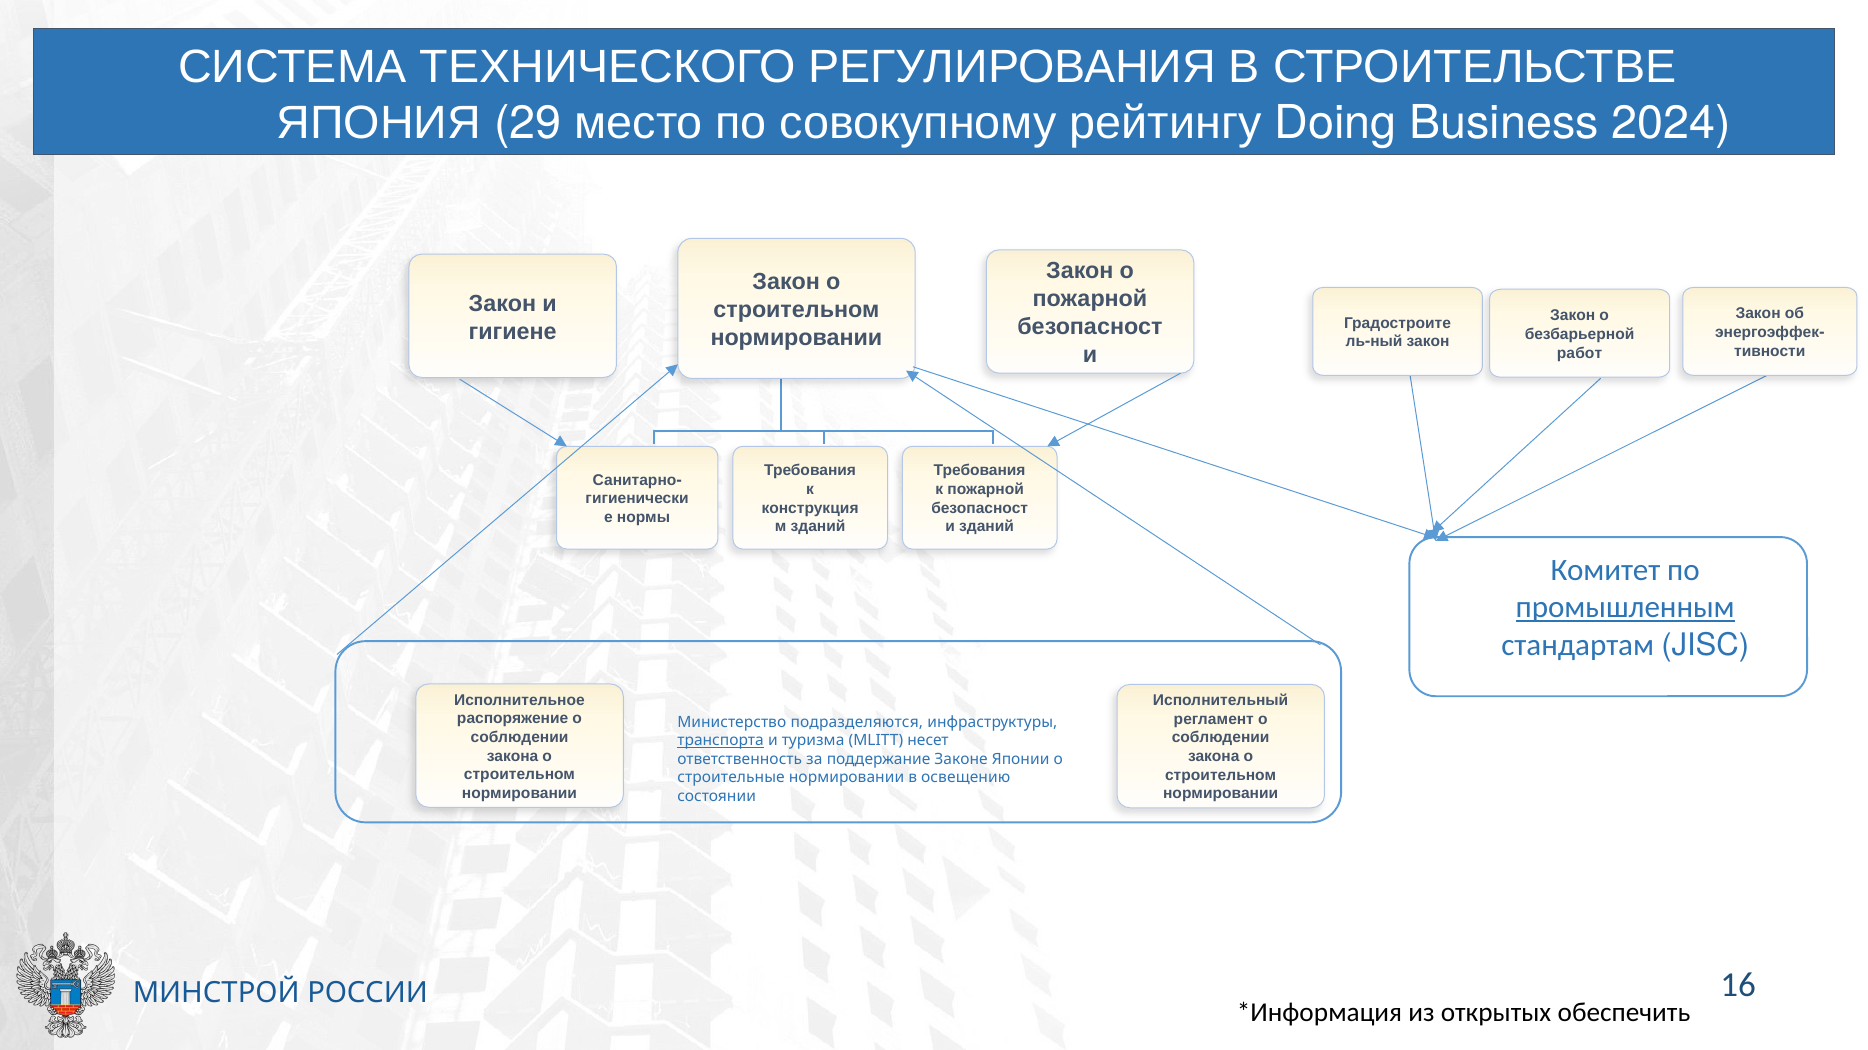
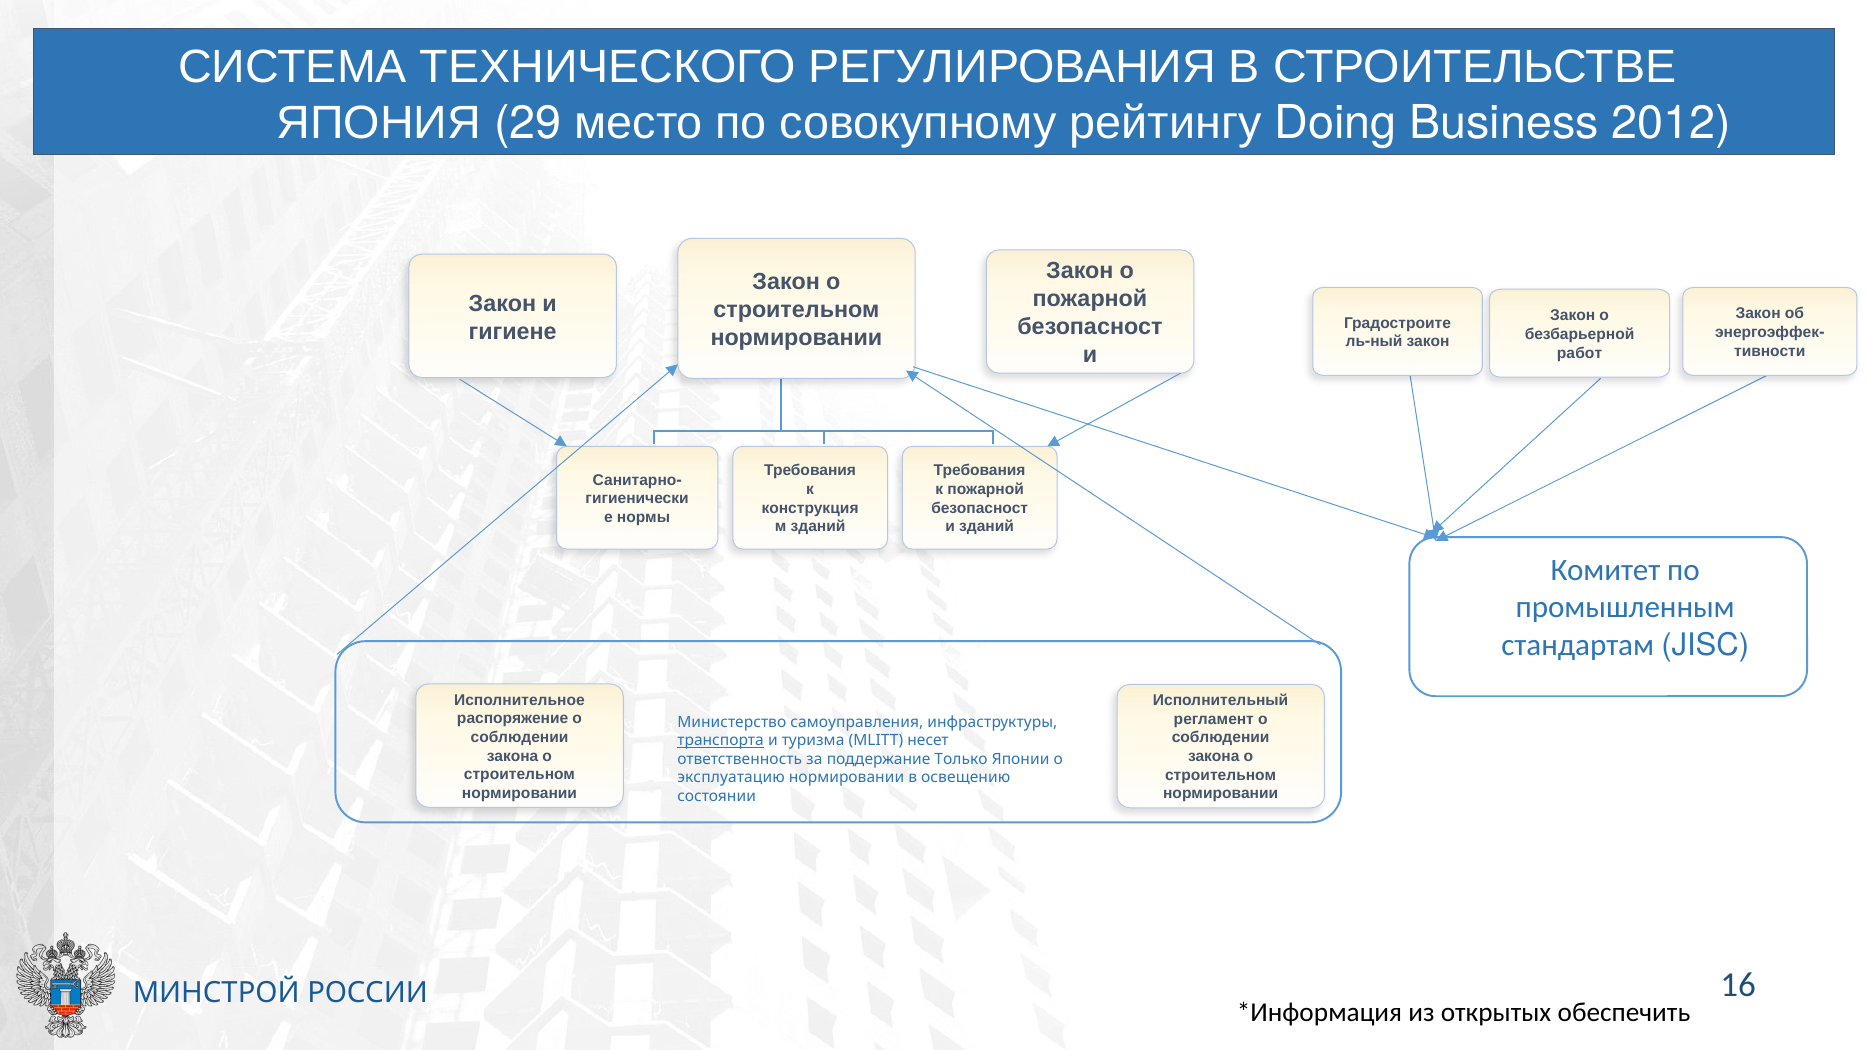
2024: 2024 -> 2012
промышленным underline: present -> none
подразделяются: подразделяются -> самоуправления
Законе: Законе -> Только
строительные: строительные -> эксплуатацию
